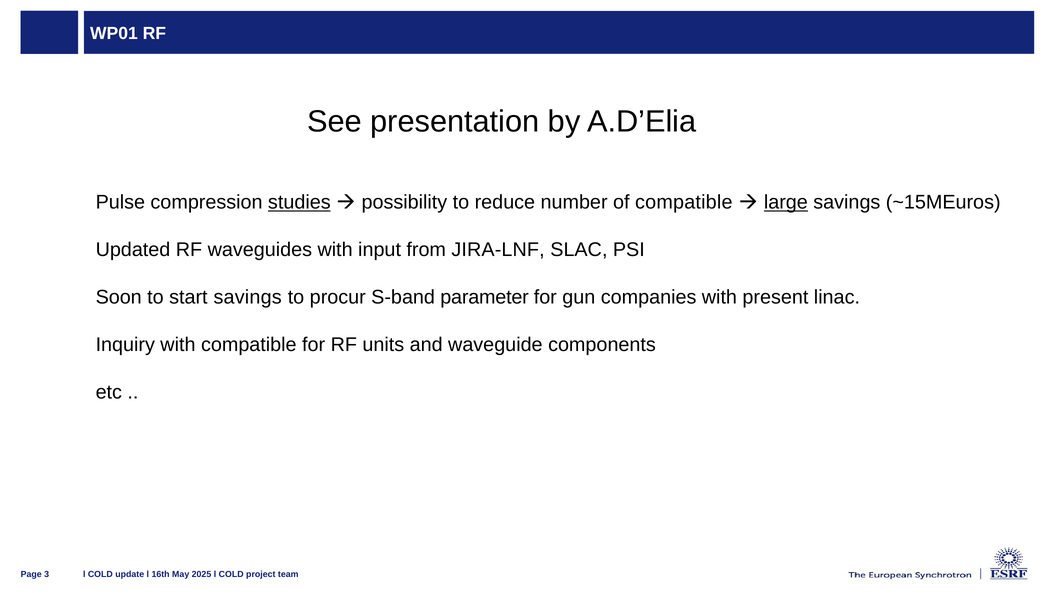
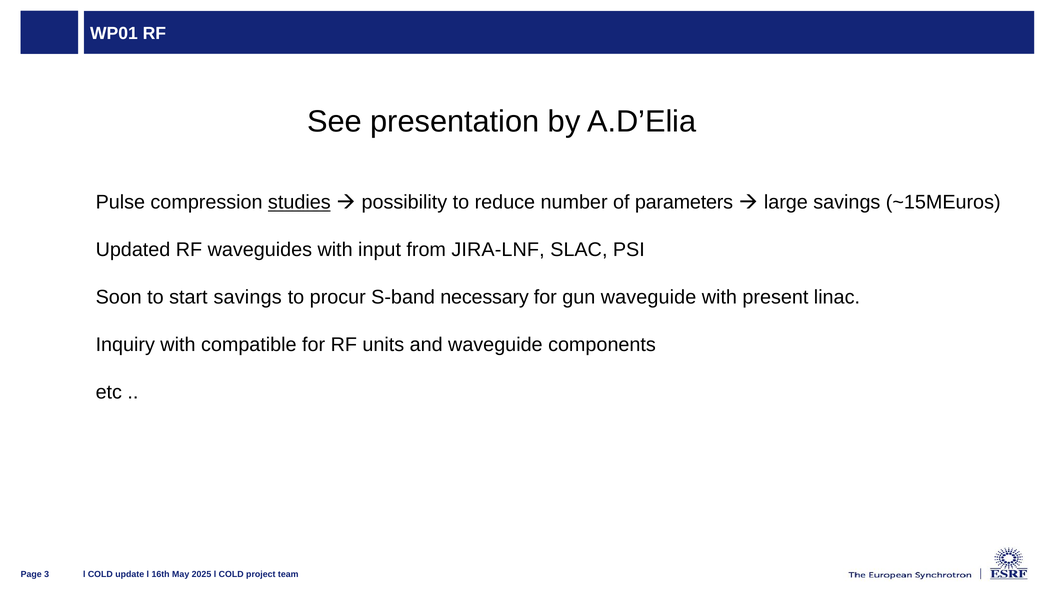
of compatible: compatible -> parameters
large underline: present -> none
parameter: parameter -> necessary
gun companies: companies -> waveguide
